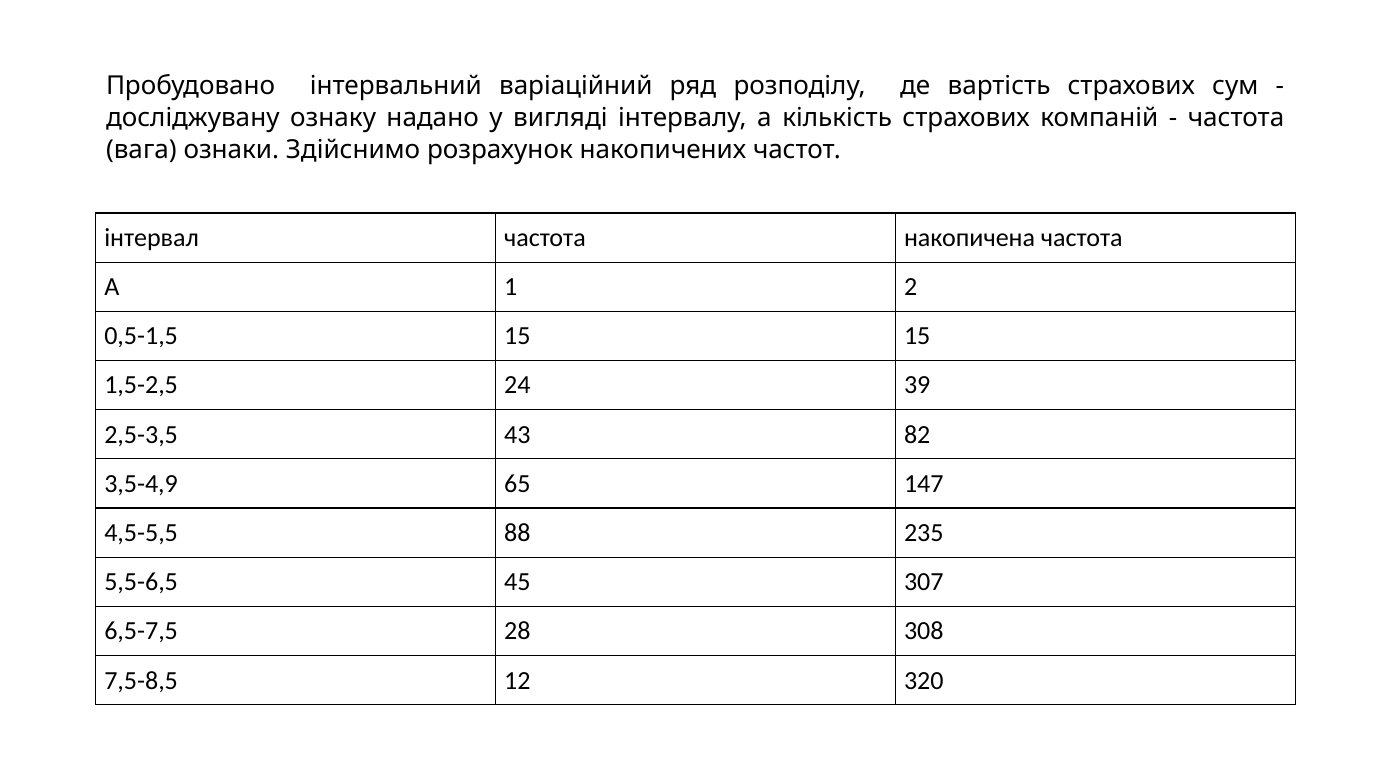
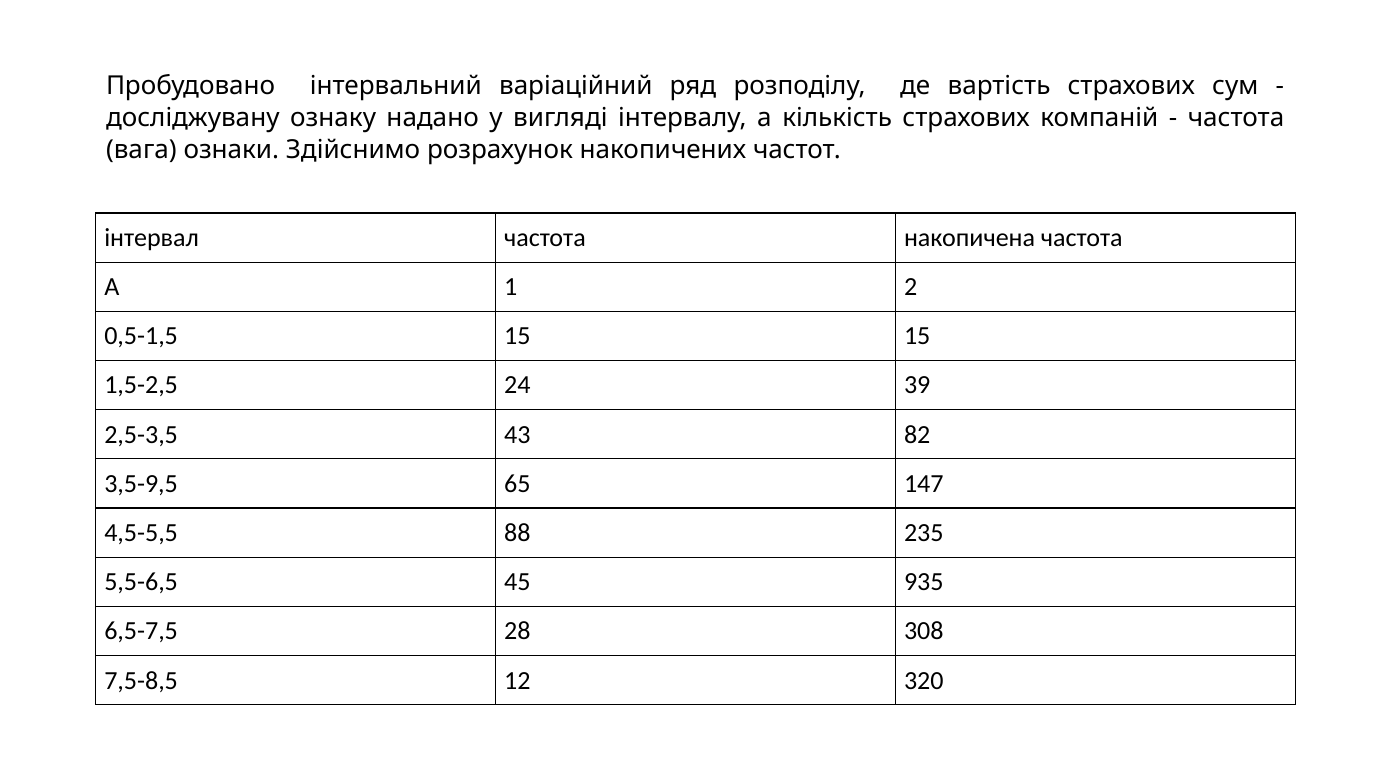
3,5-4,9: 3,5-4,9 -> 3,5-9,5
307: 307 -> 935
